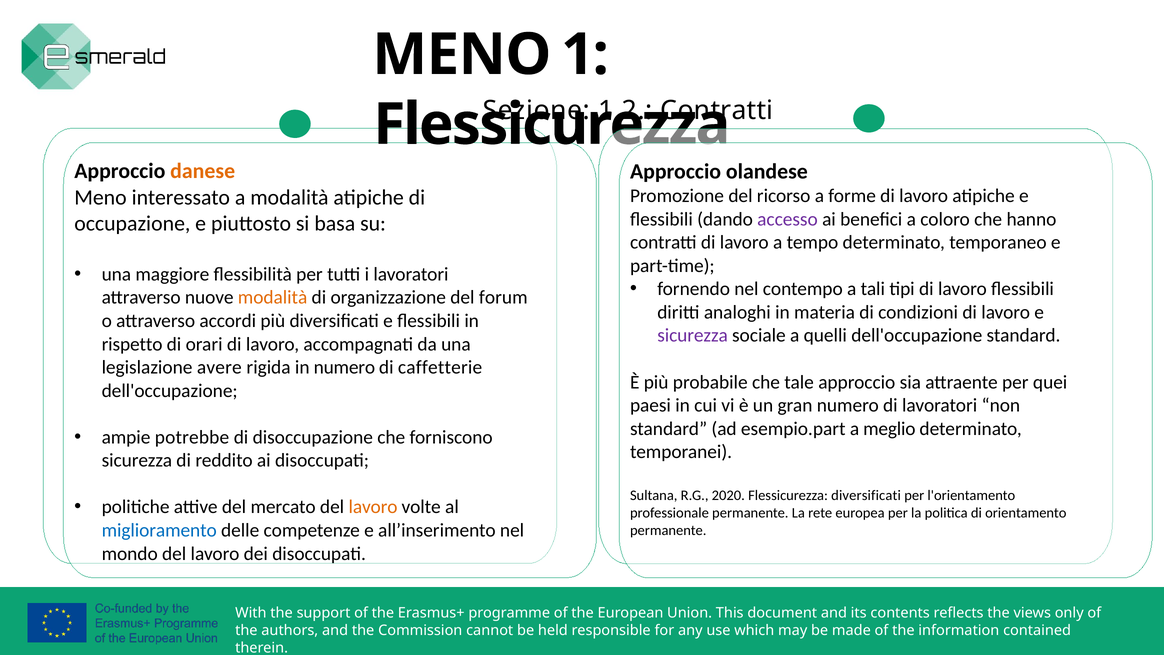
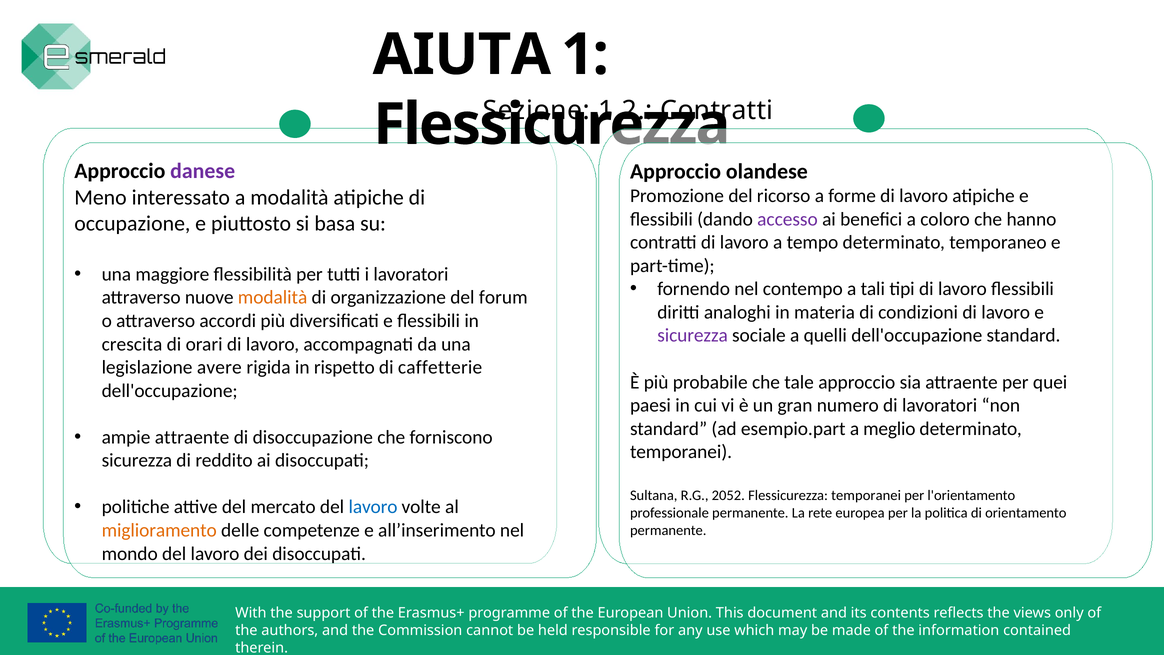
MENO at (462, 55): MENO -> AIUTA
danese colour: orange -> purple
rispetto: rispetto -> crescita
in numero: numero -> rispetto
ampie potrebbe: potrebbe -> attraente
2020: 2020 -> 2052
Flessicurezza diversificati: diversificati -> temporanei
lavoro at (373, 507) colour: orange -> blue
miglioramento colour: blue -> orange
